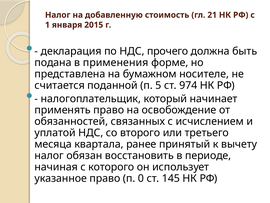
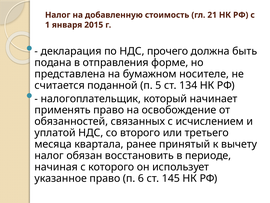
применения: применения -> отправления
974: 974 -> 134
0: 0 -> 6
